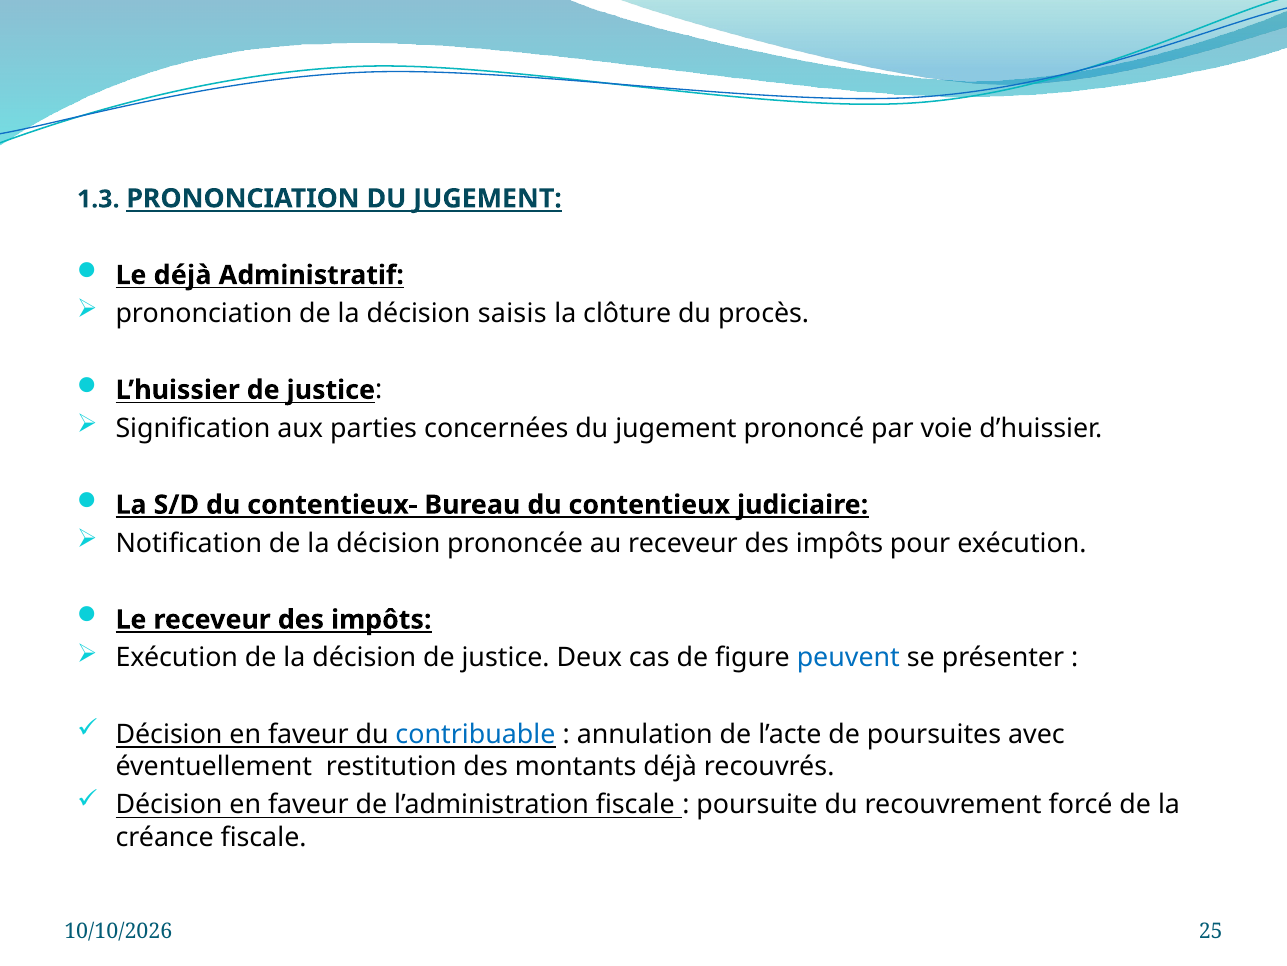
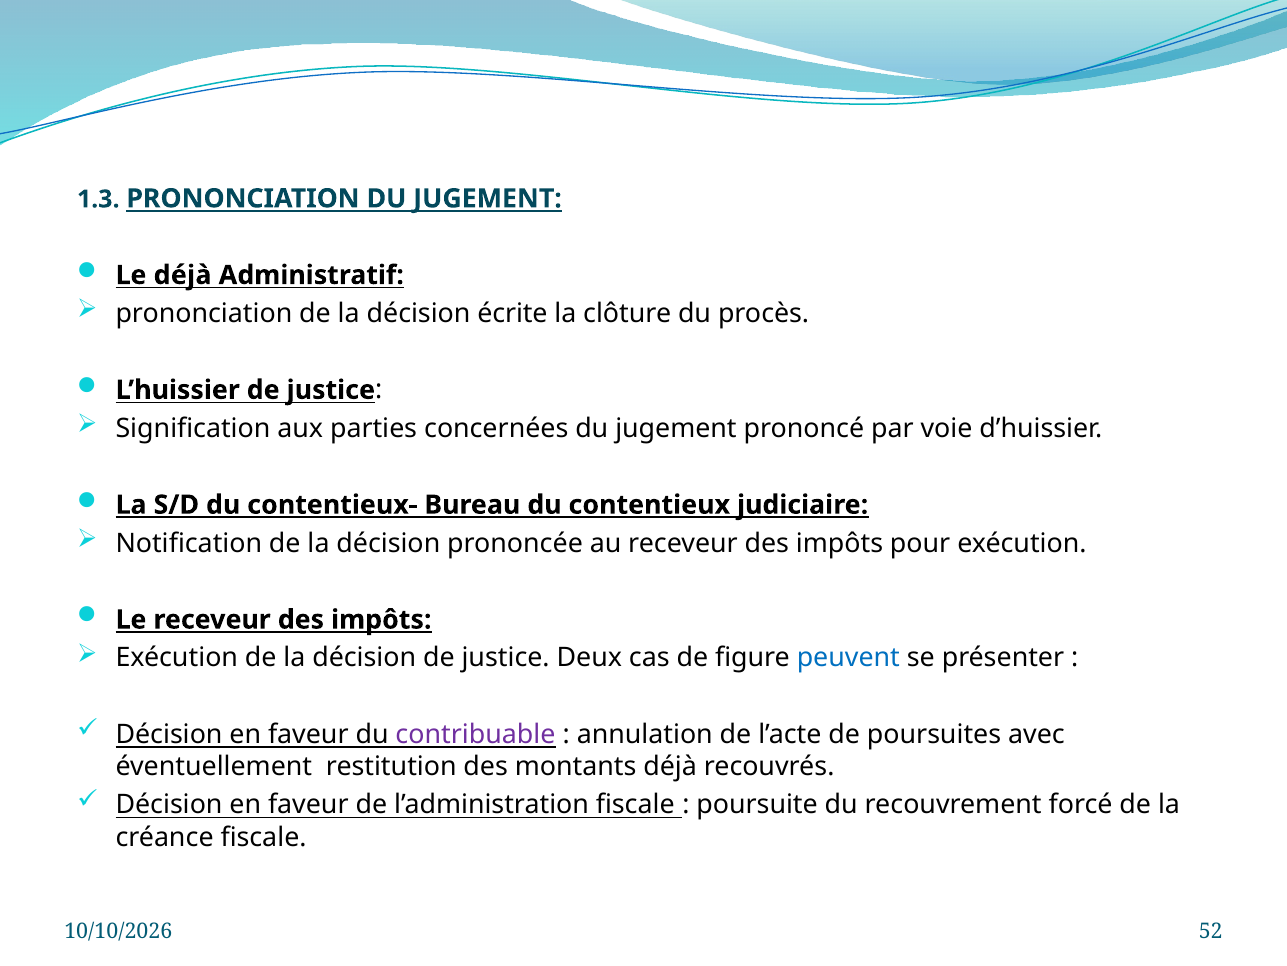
saisis: saisis -> écrite
contribuable colour: blue -> purple
25: 25 -> 52
